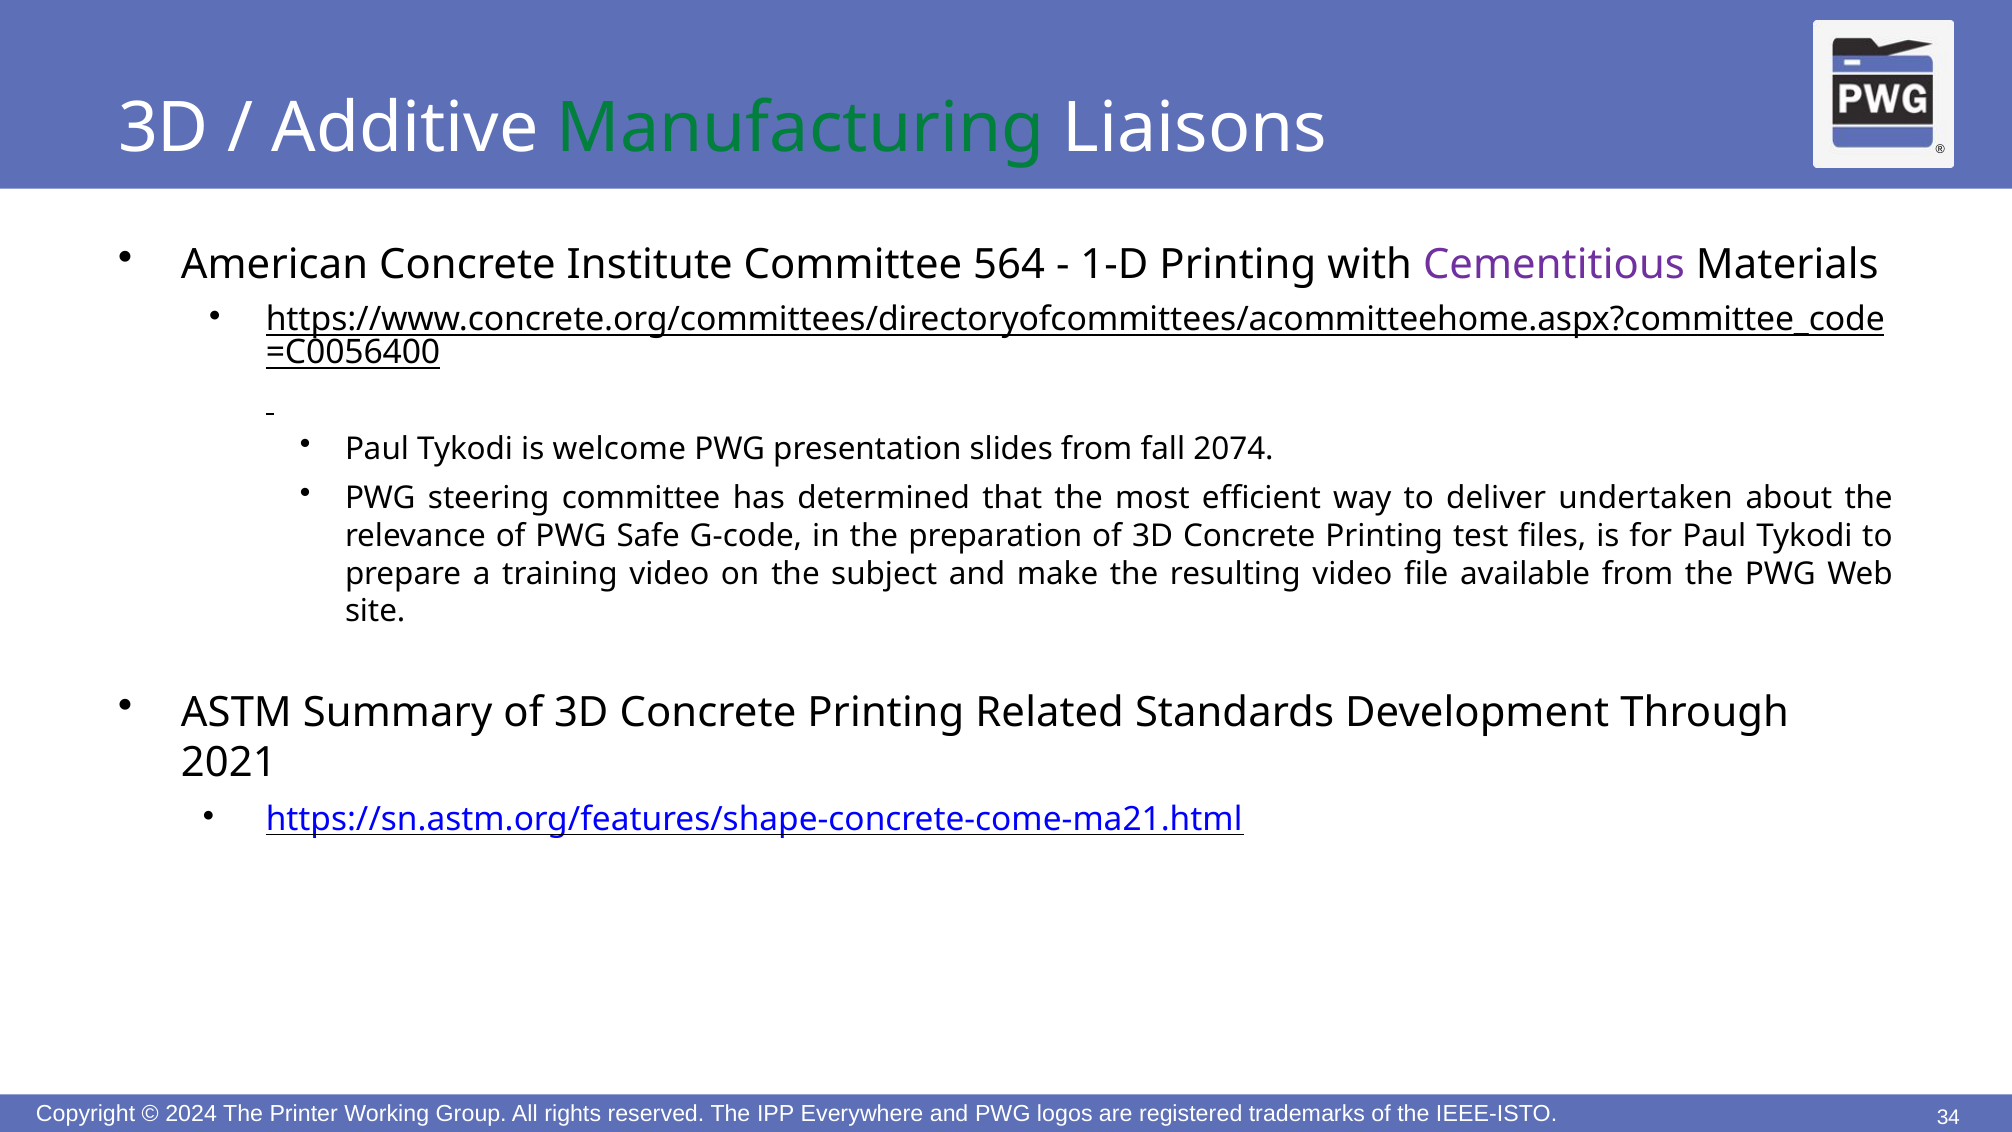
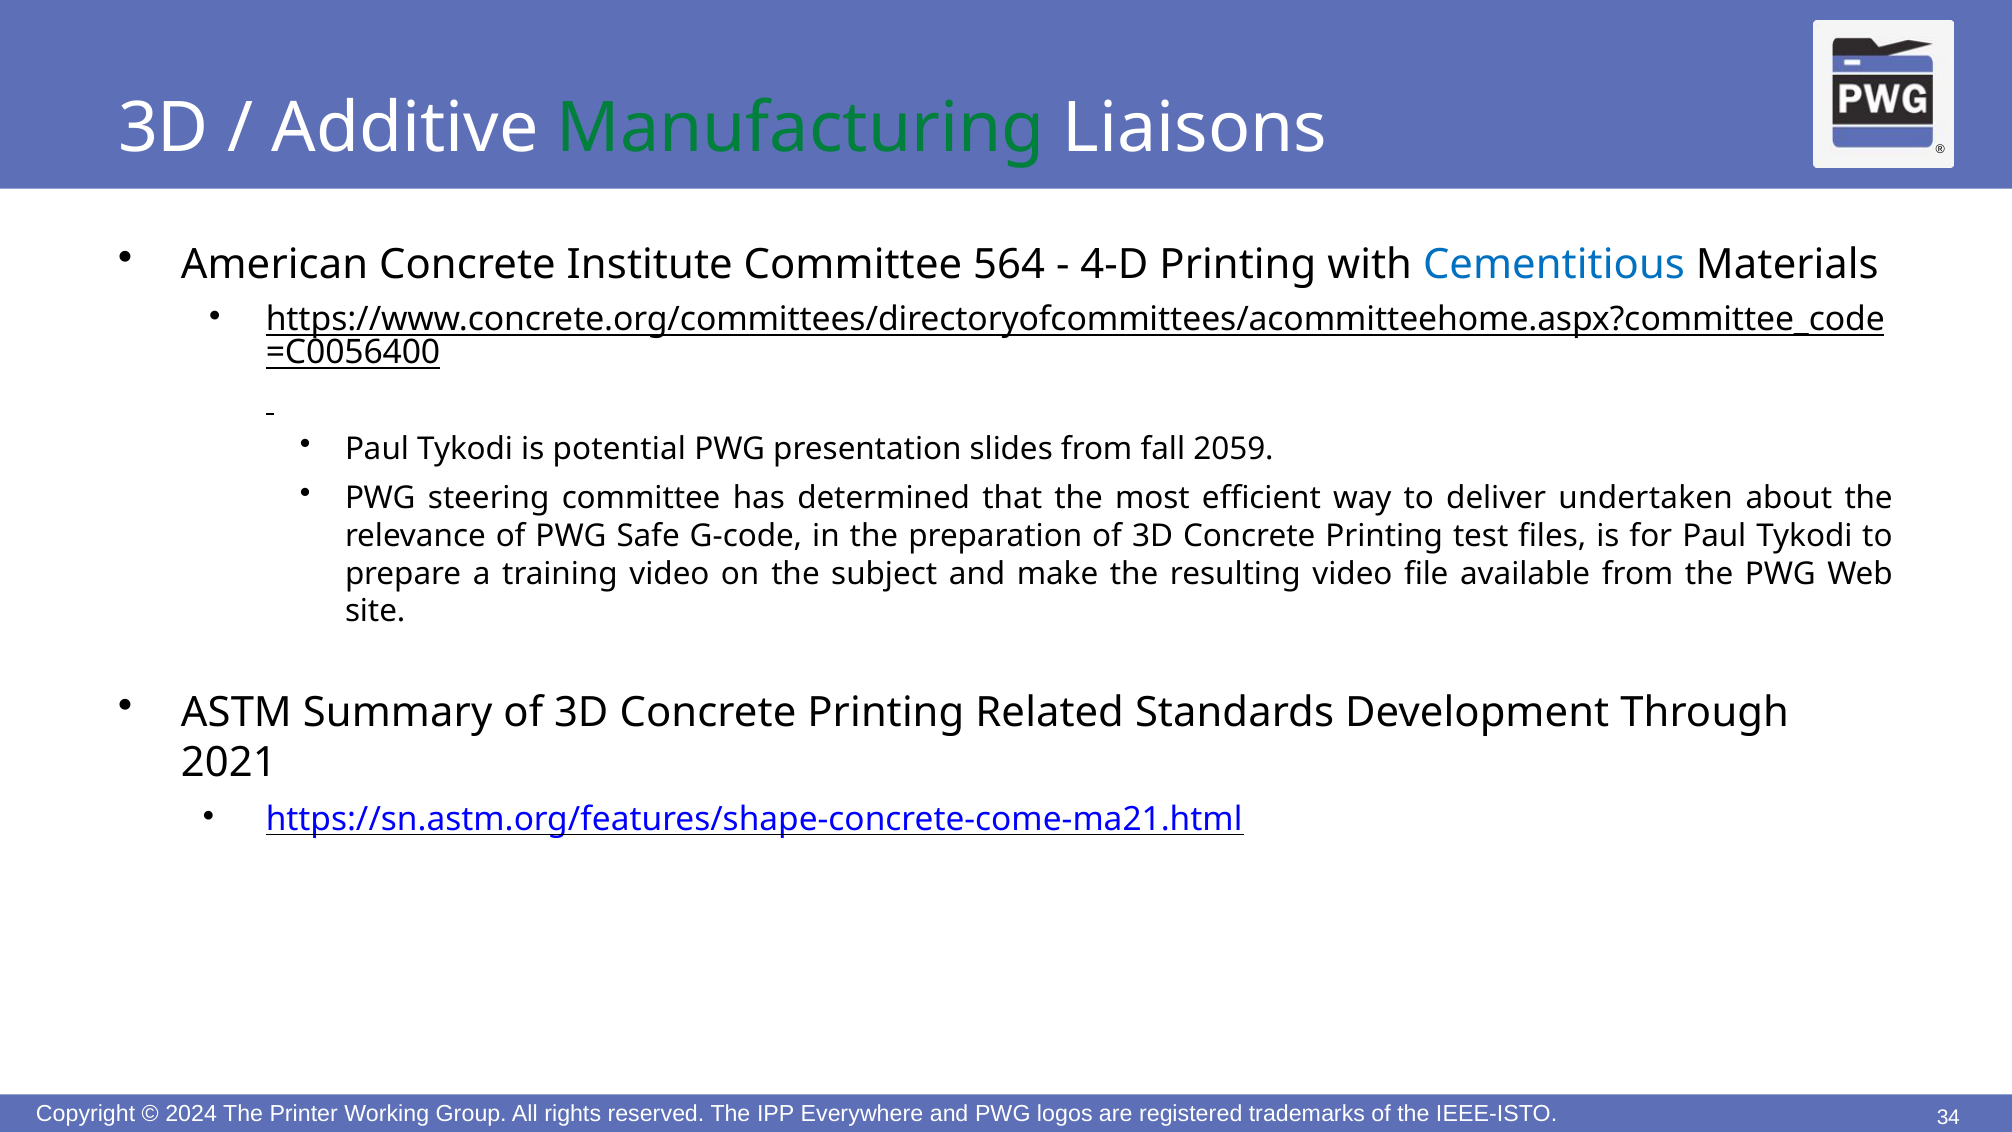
1-D: 1-D -> 4-D
Cementitious colour: purple -> blue
welcome: welcome -> potential
2074: 2074 -> 2059
